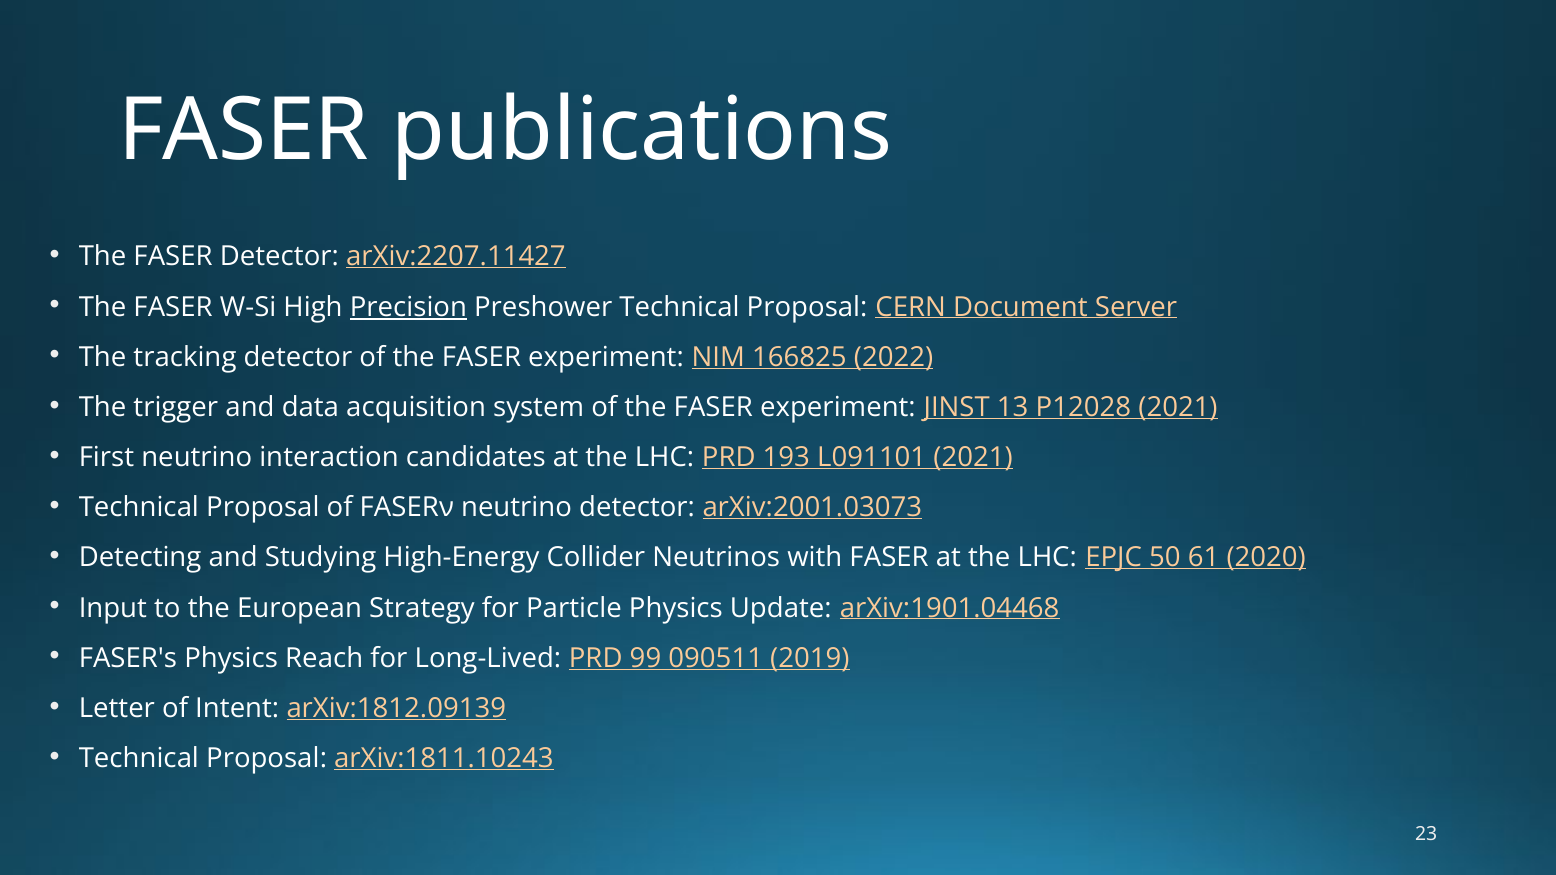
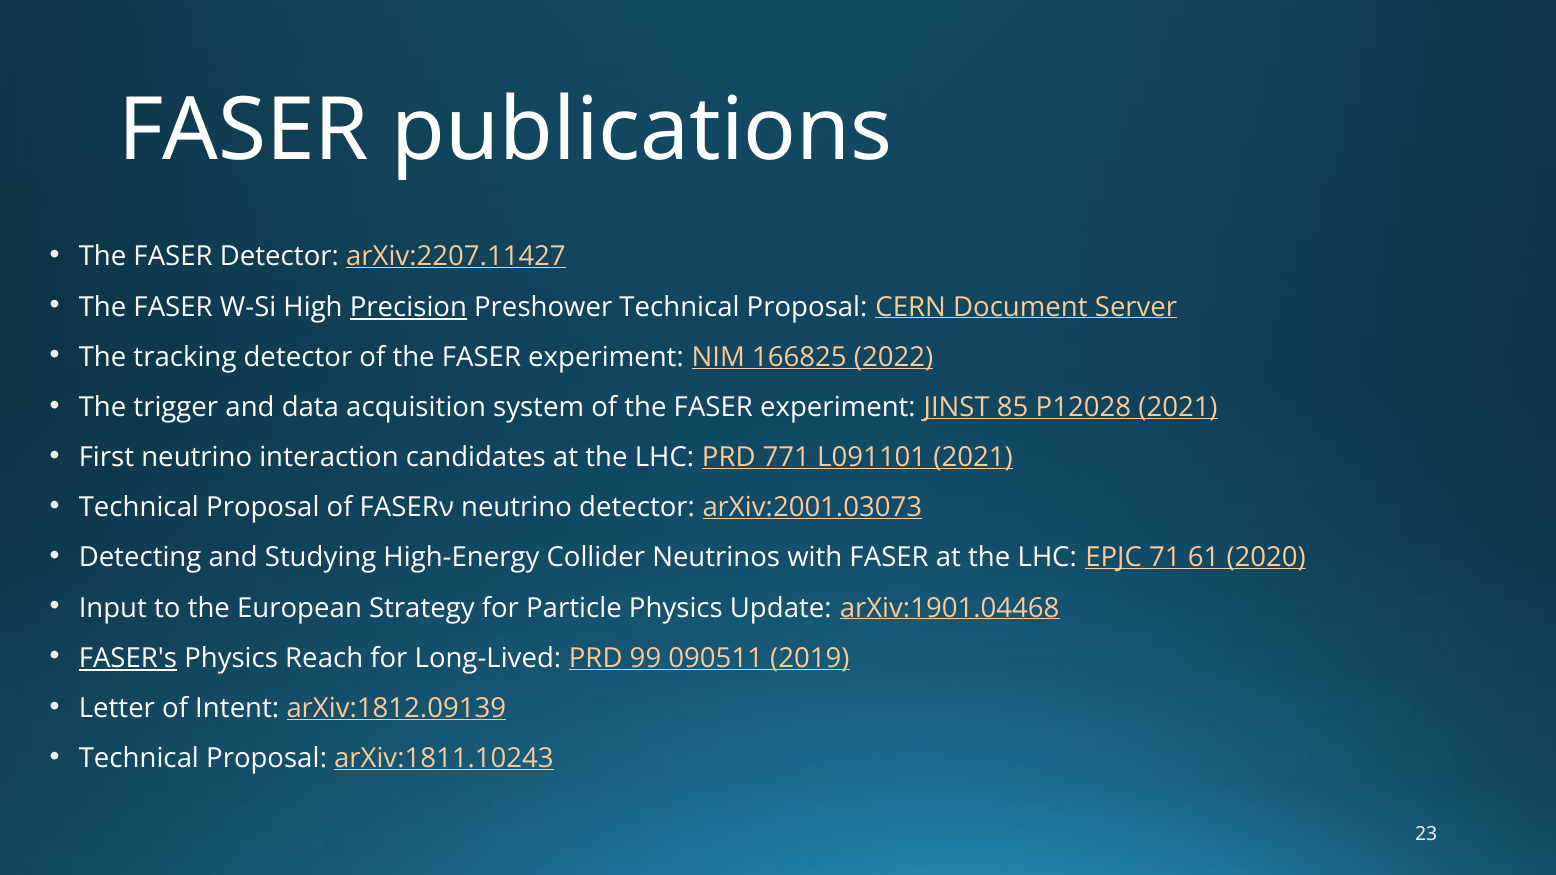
13: 13 -> 85
193: 193 -> 771
50: 50 -> 71
FASER's underline: none -> present
